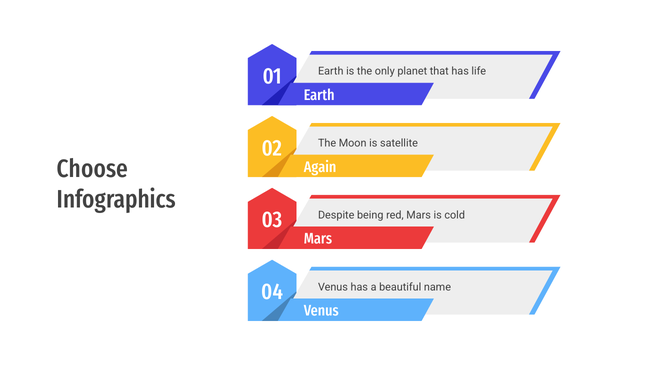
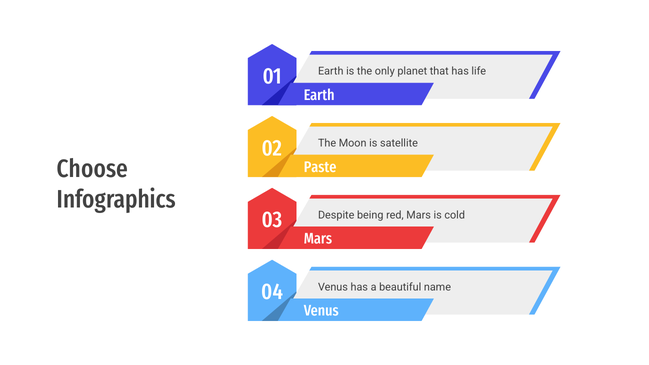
Again: Again -> Paste
